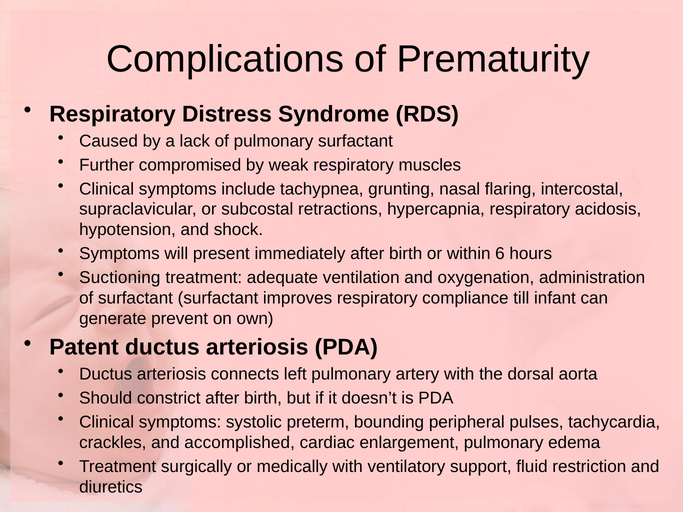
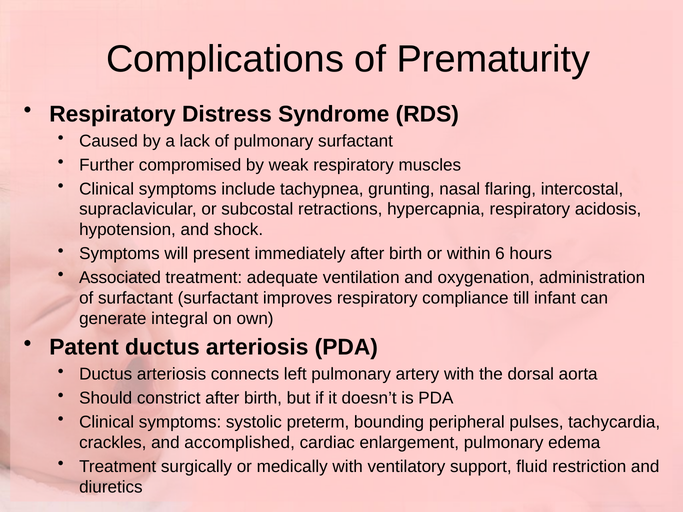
Suctioning: Suctioning -> Associated
prevent: prevent -> integral
